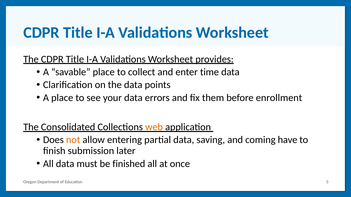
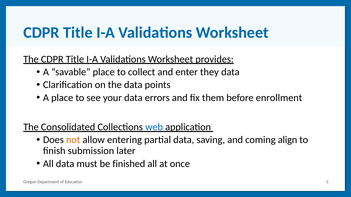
time: time -> they
web colour: orange -> blue
have: have -> align
